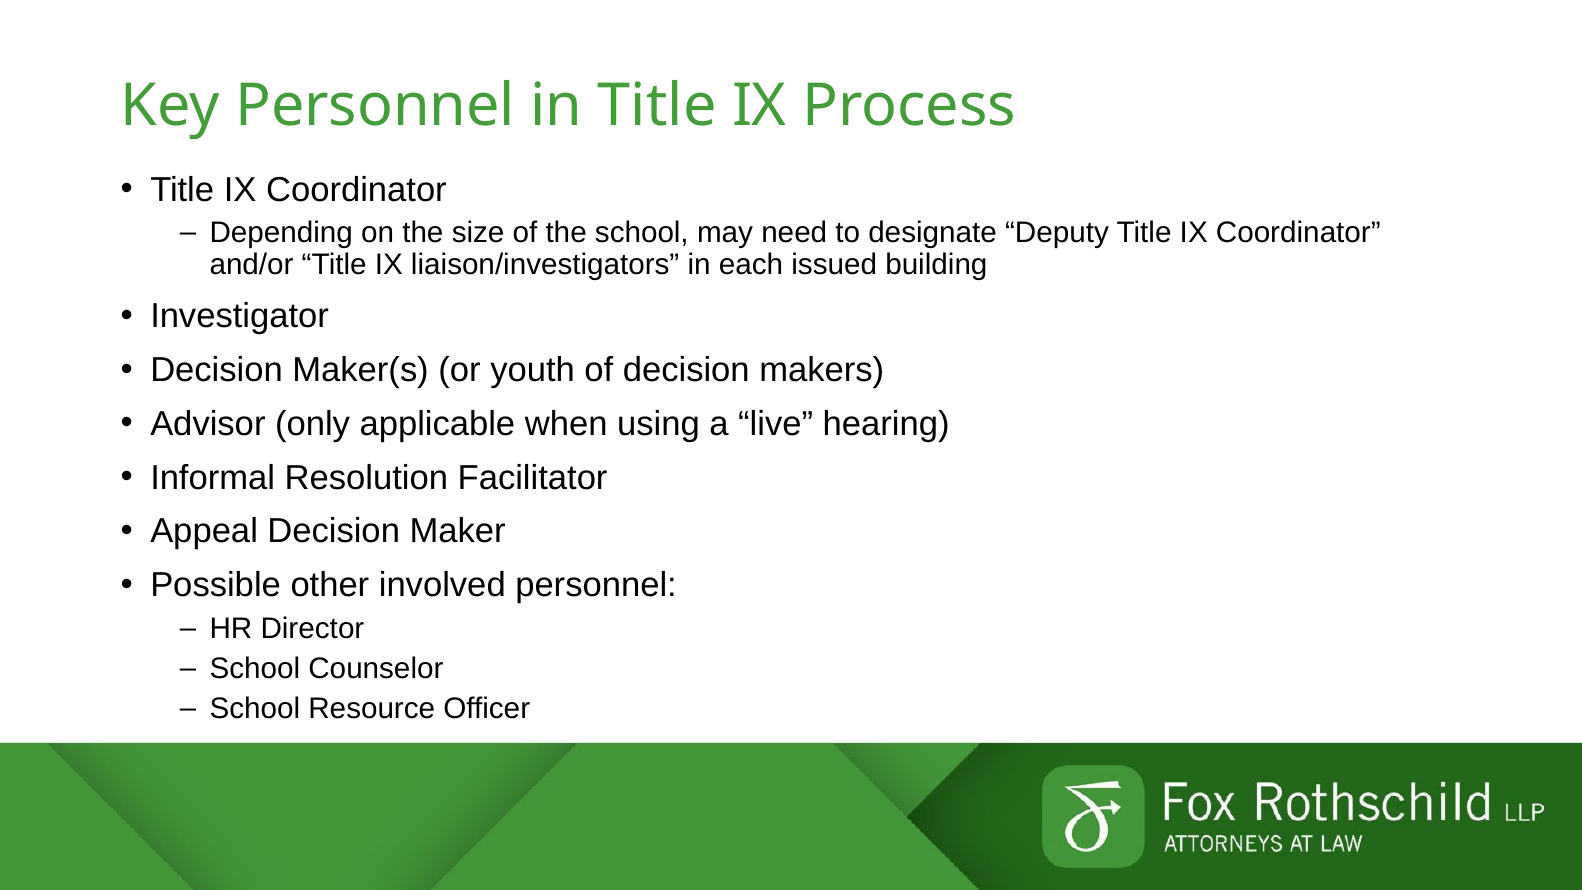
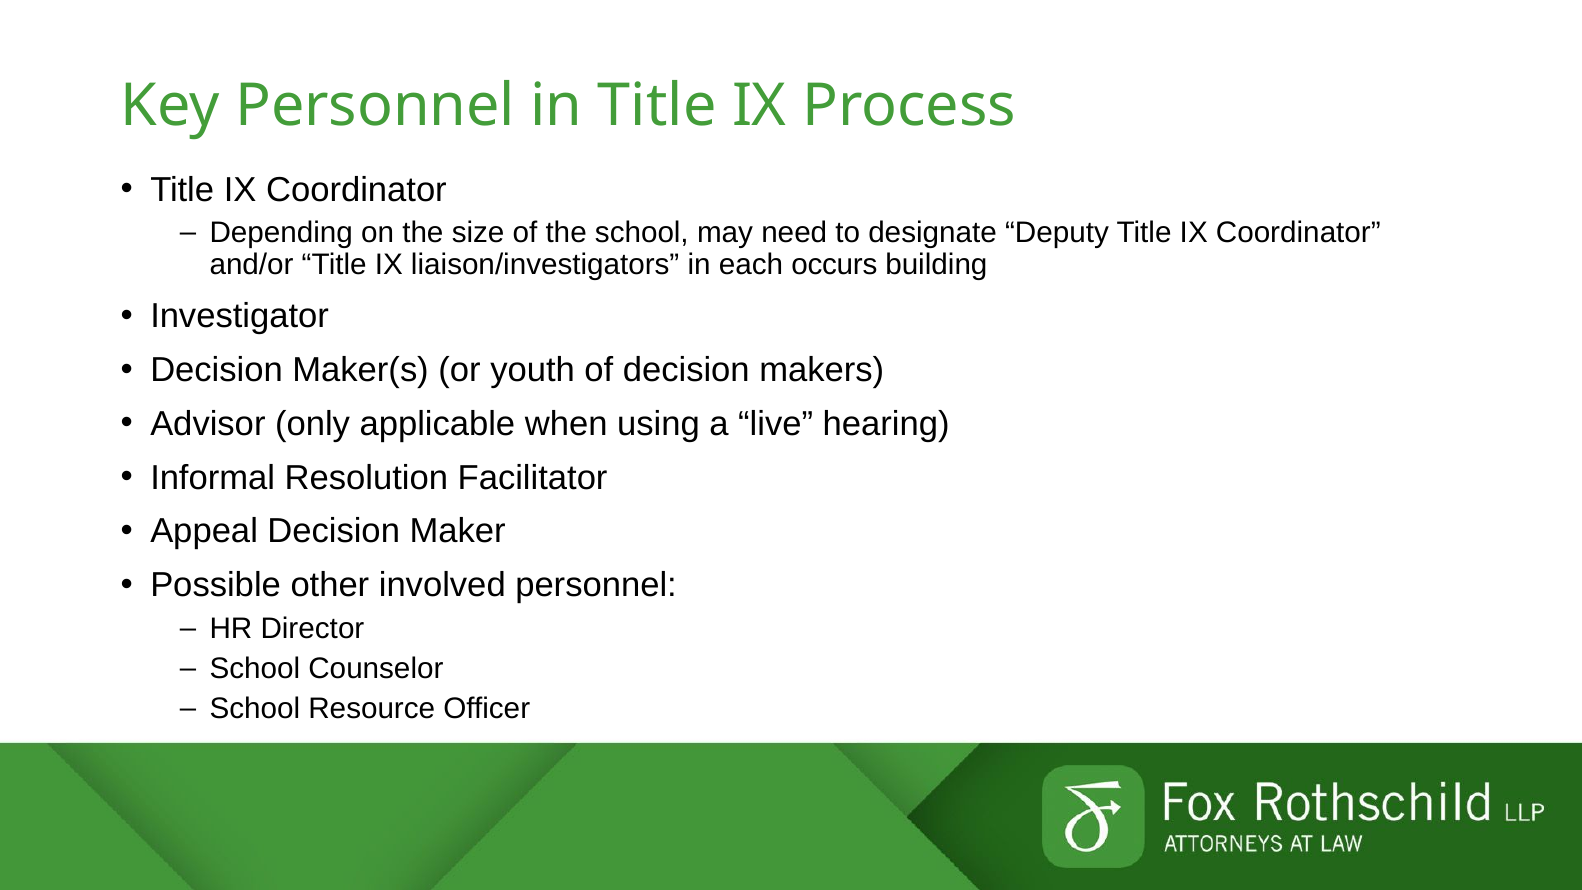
issued: issued -> occurs
